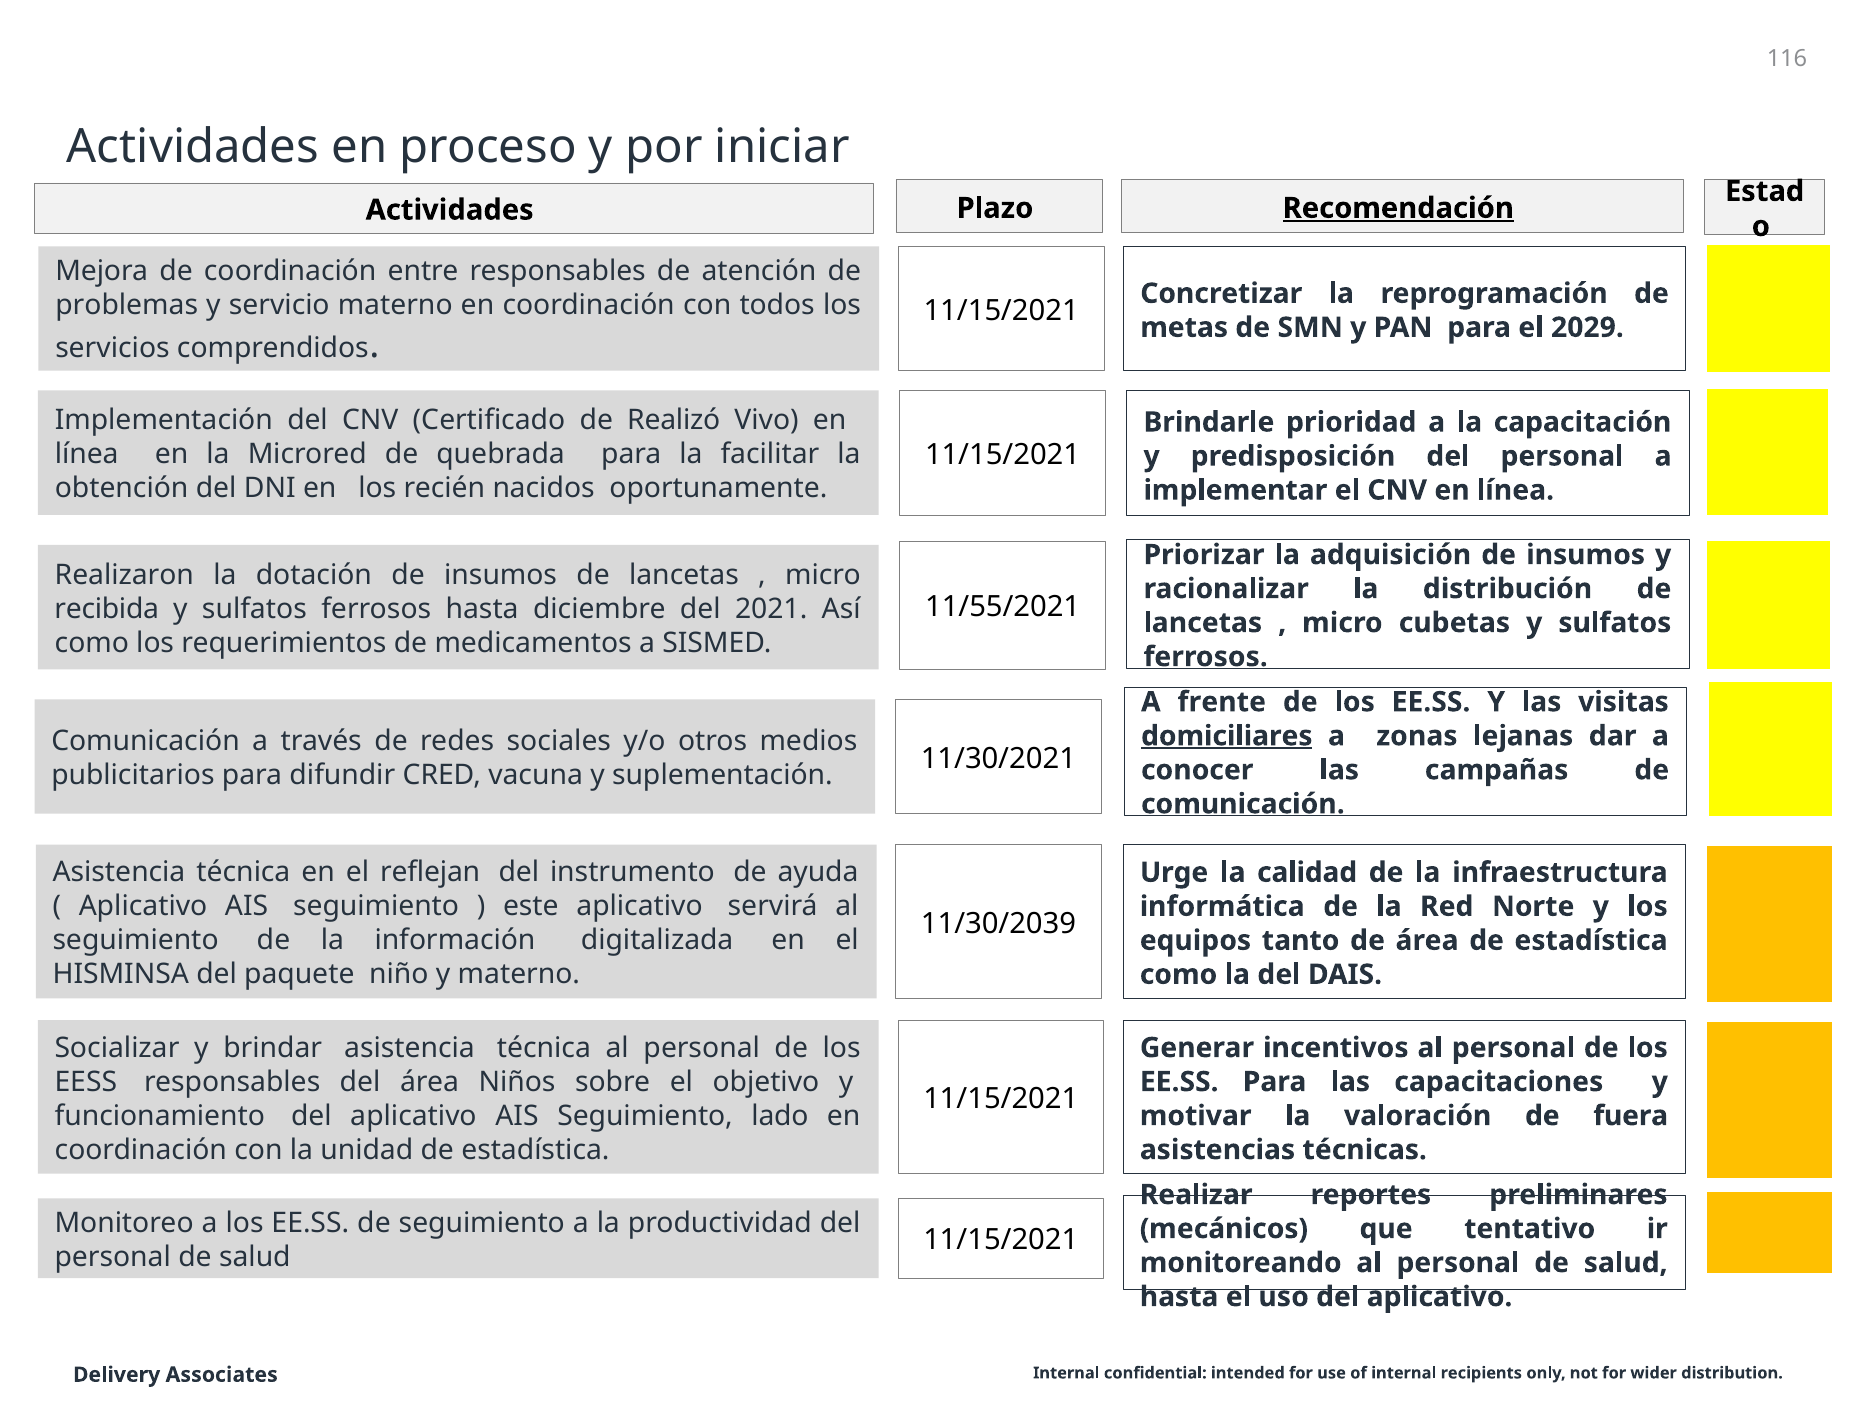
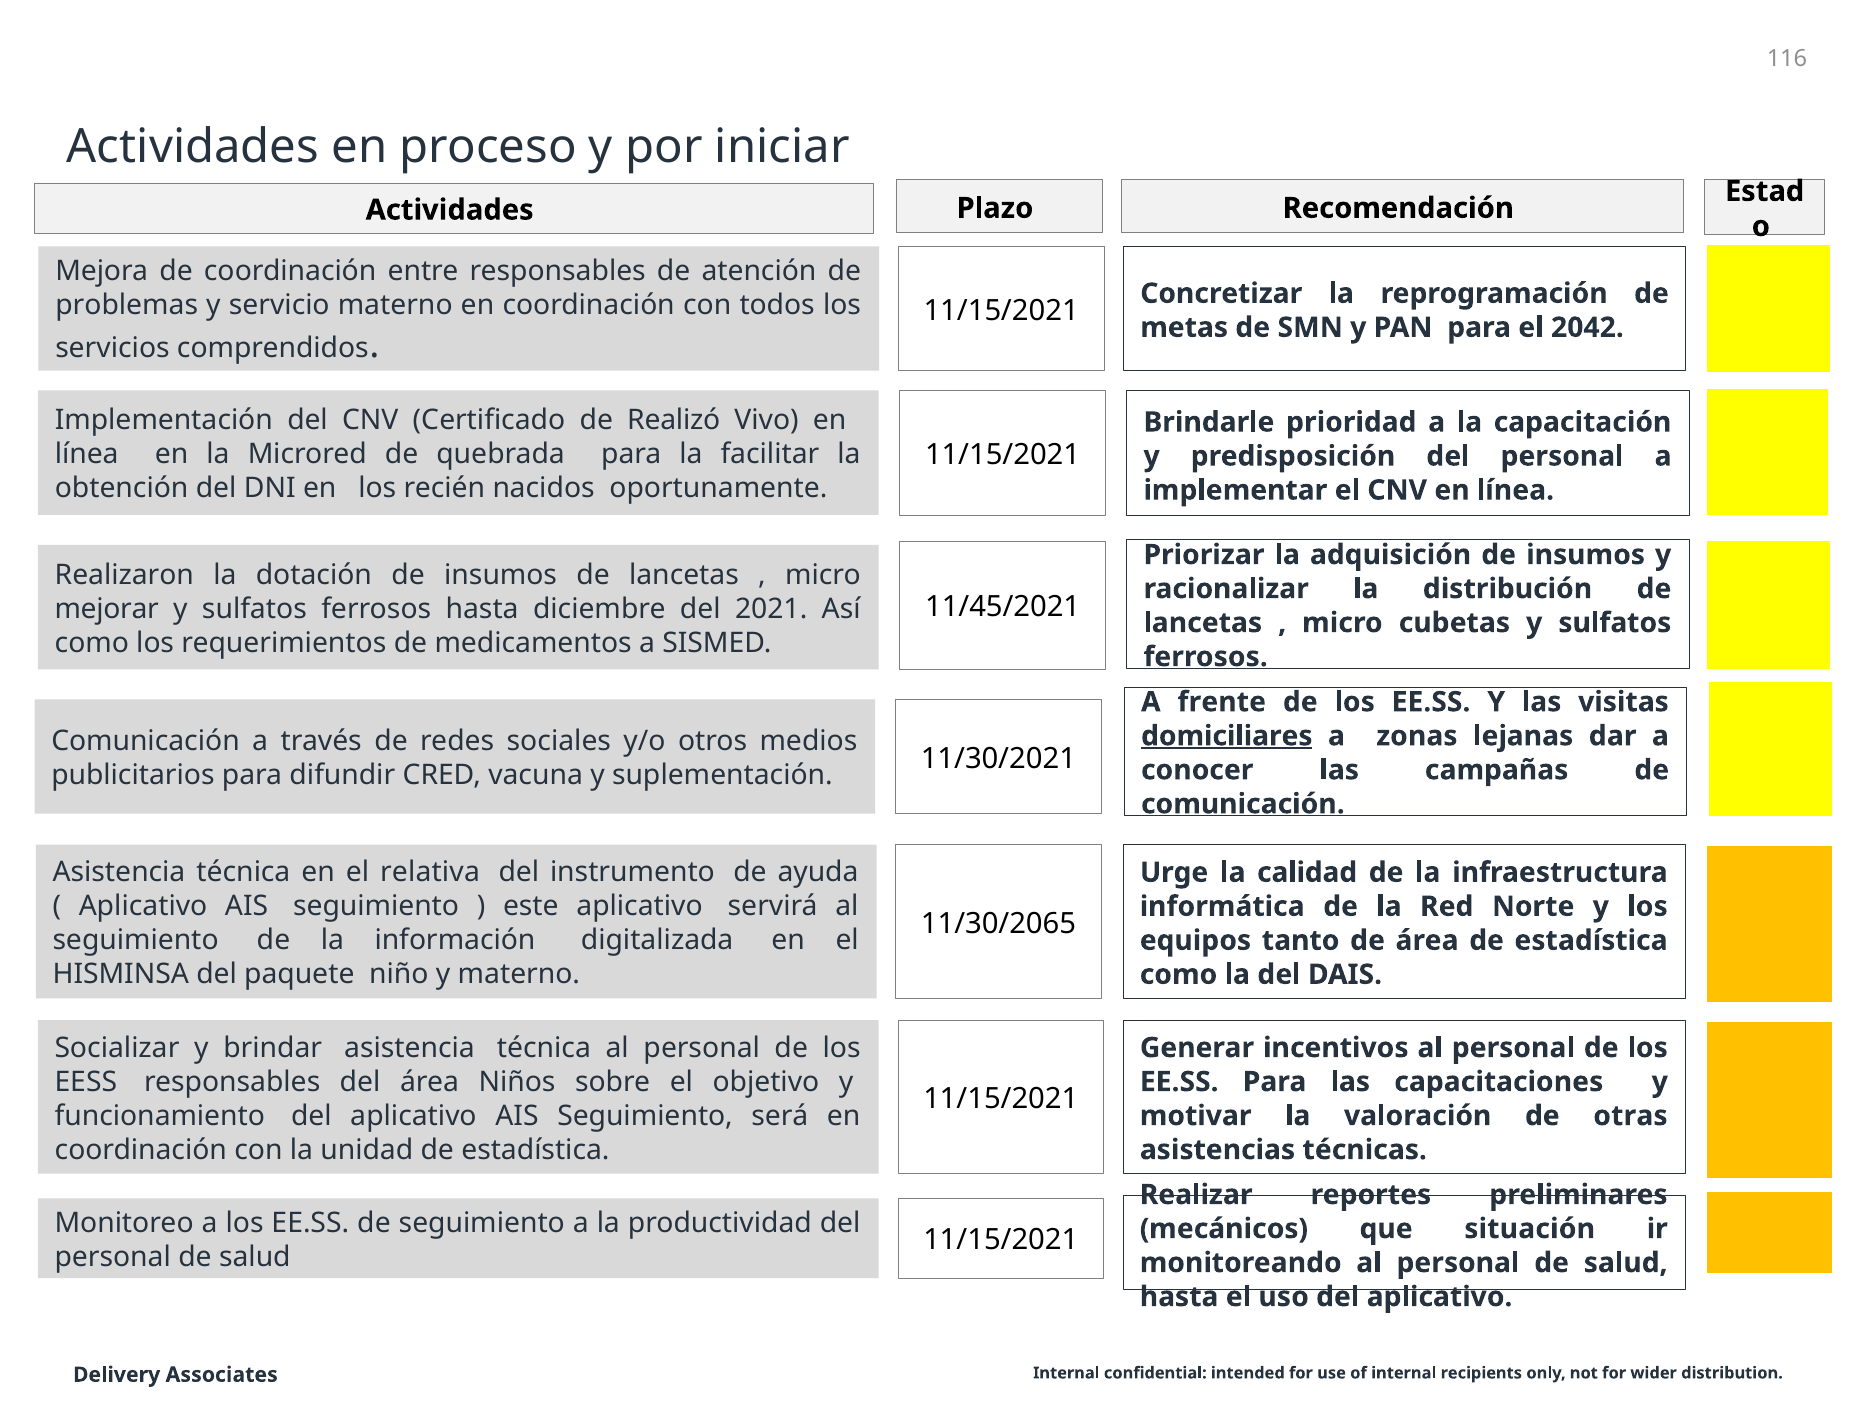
Recomendación underline: present -> none
2029: 2029 -> 2042
11/55/2021: 11/55/2021 -> 11/45/2021
recibida: recibida -> mejorar
reflejan: reflejan -> relativa
11/30/2039: 11/30/2039 -> 11/30/2065
lado: lado -> será
fuera: fuera -> otras
tentativo: tentativo -> situación
